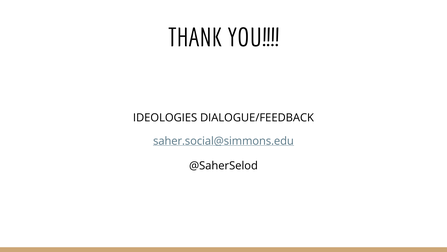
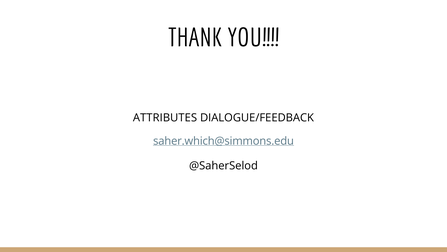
IDEOLOGIES: IDEOLOGIES -> ATTRIBUTES
saher.social@simmons.edu: saher.social@simmons.edu -> saher.which@simmons.edu
